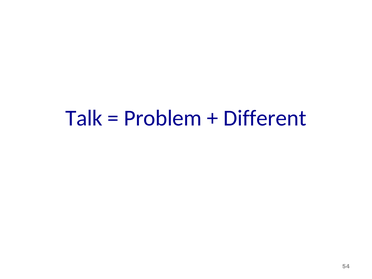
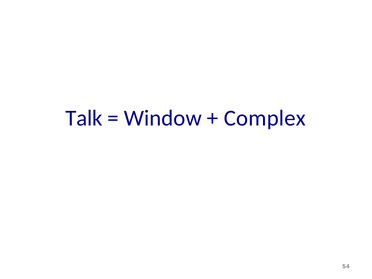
Problem: Problem -> Window
Different: Different -> Complex
